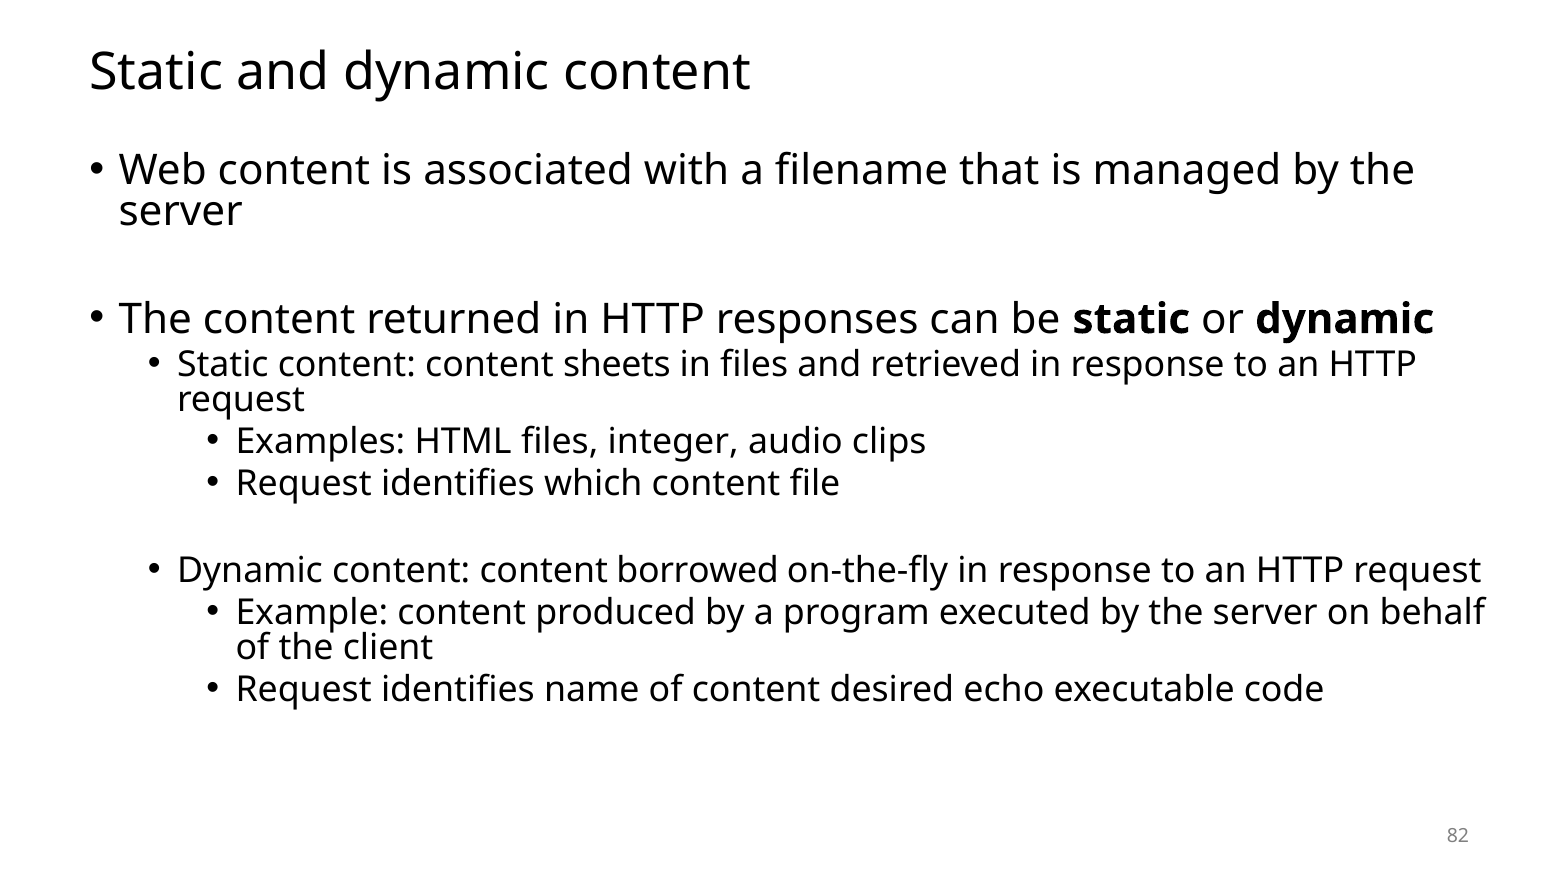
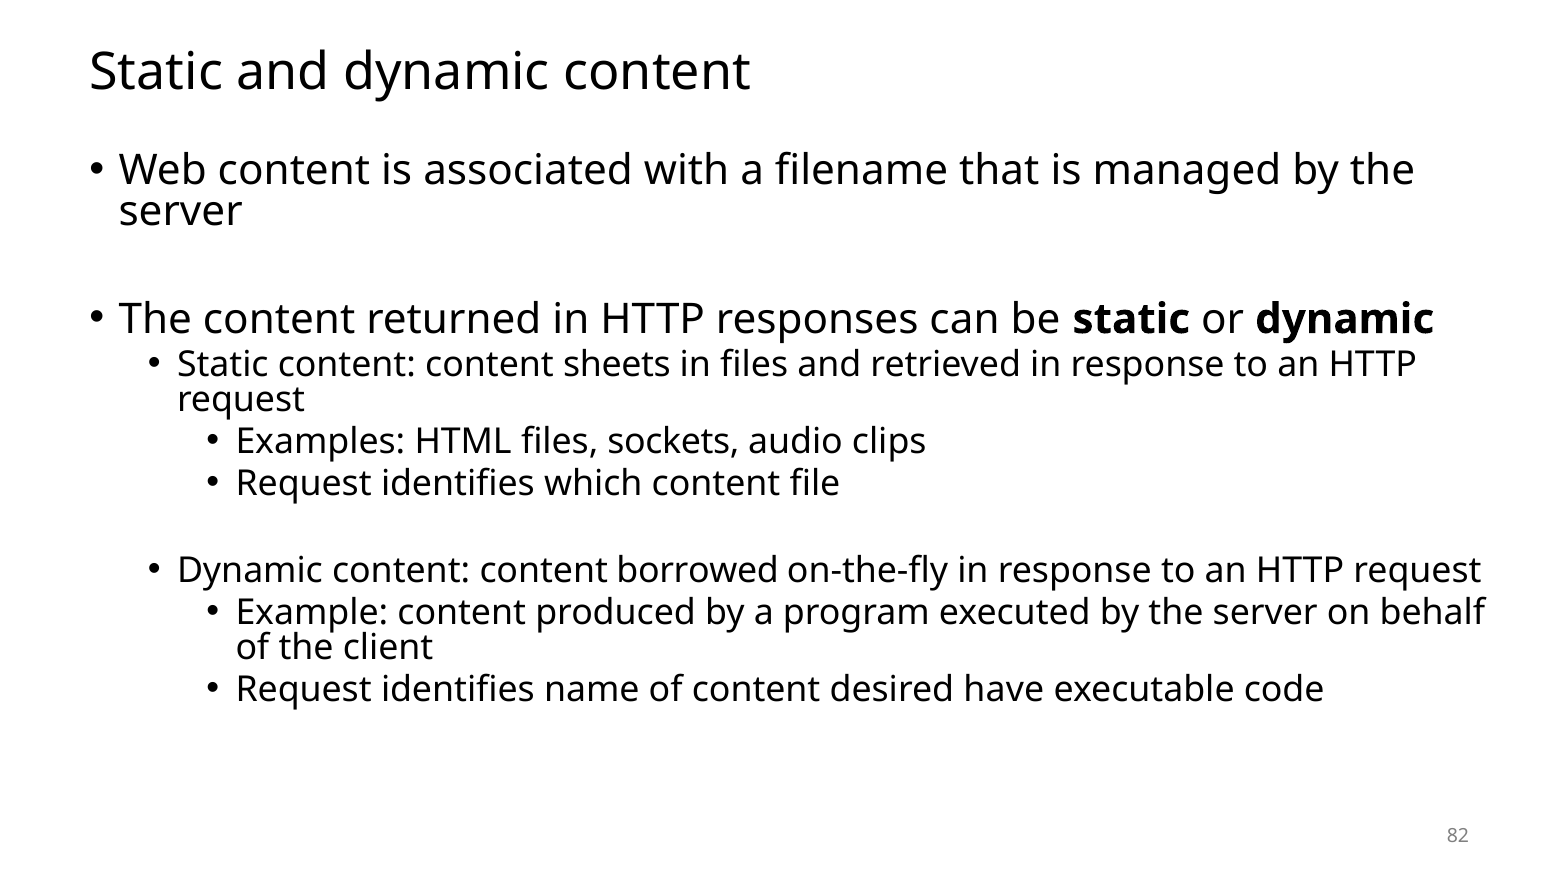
integer: integer -> sockets
echo: echo -> have
